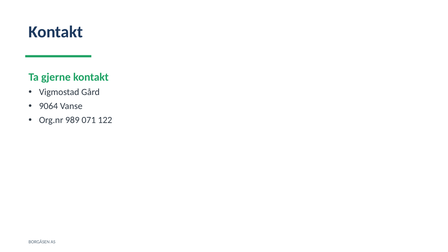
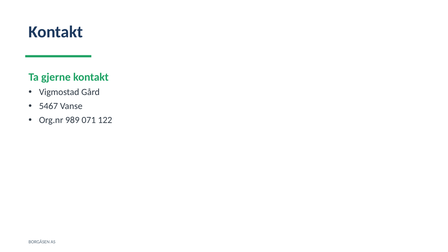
9064: 9064 -> 5467
